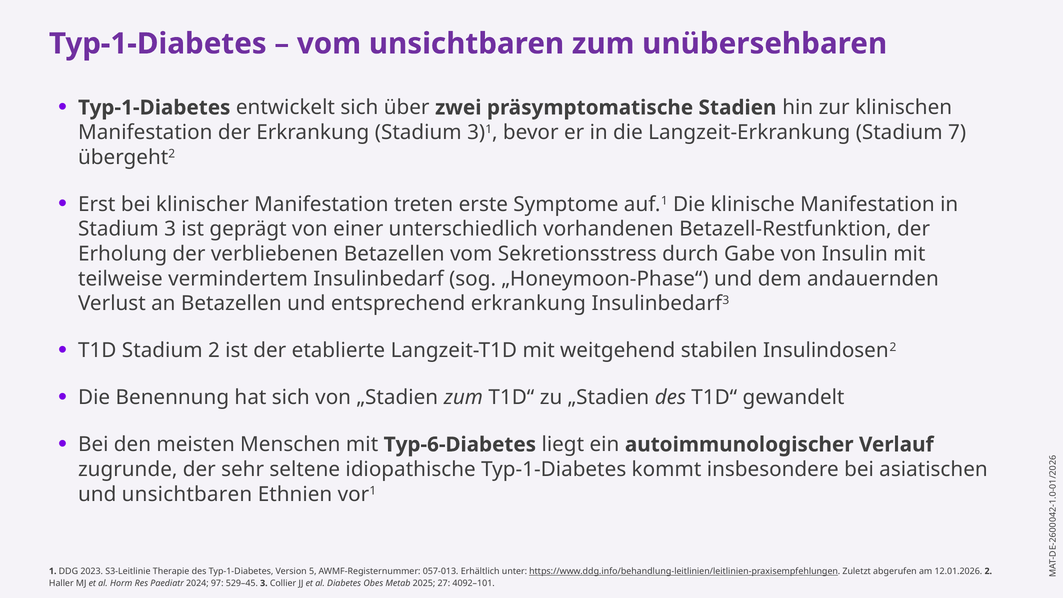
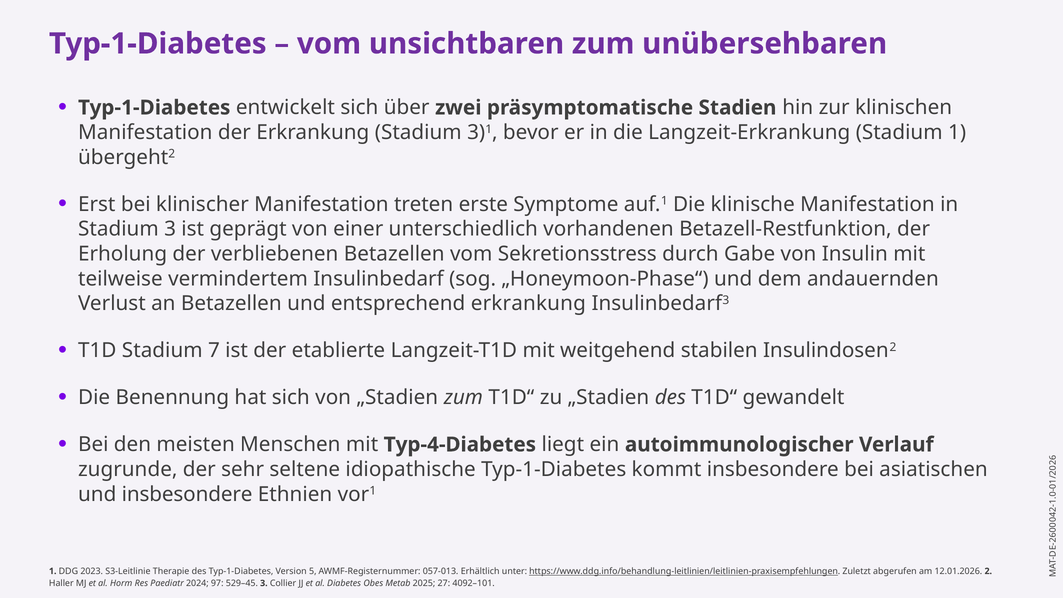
Stadium 7: 7 -> 1
Stadium 2: 2 -> 7
Typ-6-Diabetes: Typ-6-Diabetes -> Typ-4-Diabetes
und unsichtbaren: unsichtbaren -> insbesondere
